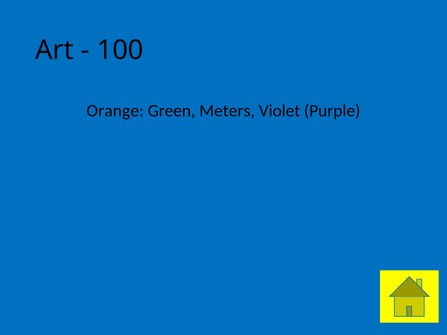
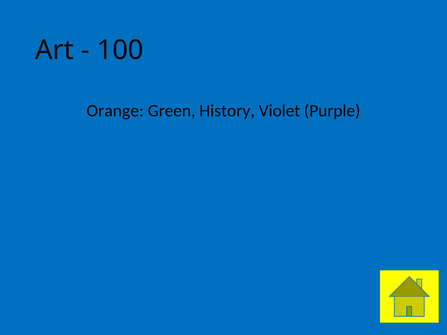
Meters: Meters -> History
